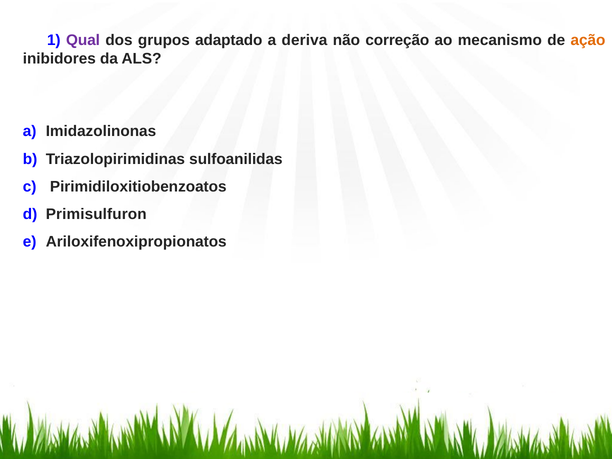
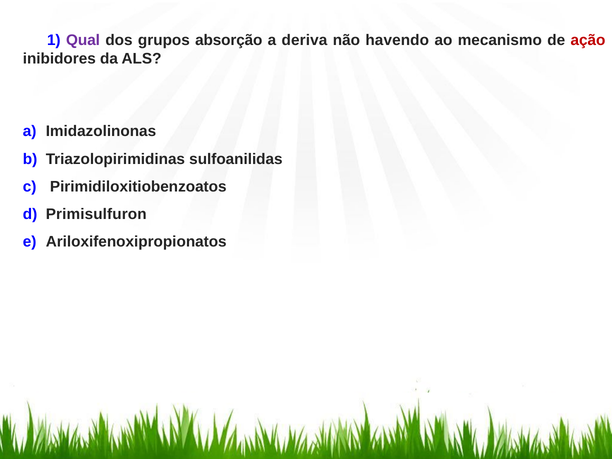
adaptado: adaptado -> absorção
correção: correção -> havendo
ação colour: orange -> red
